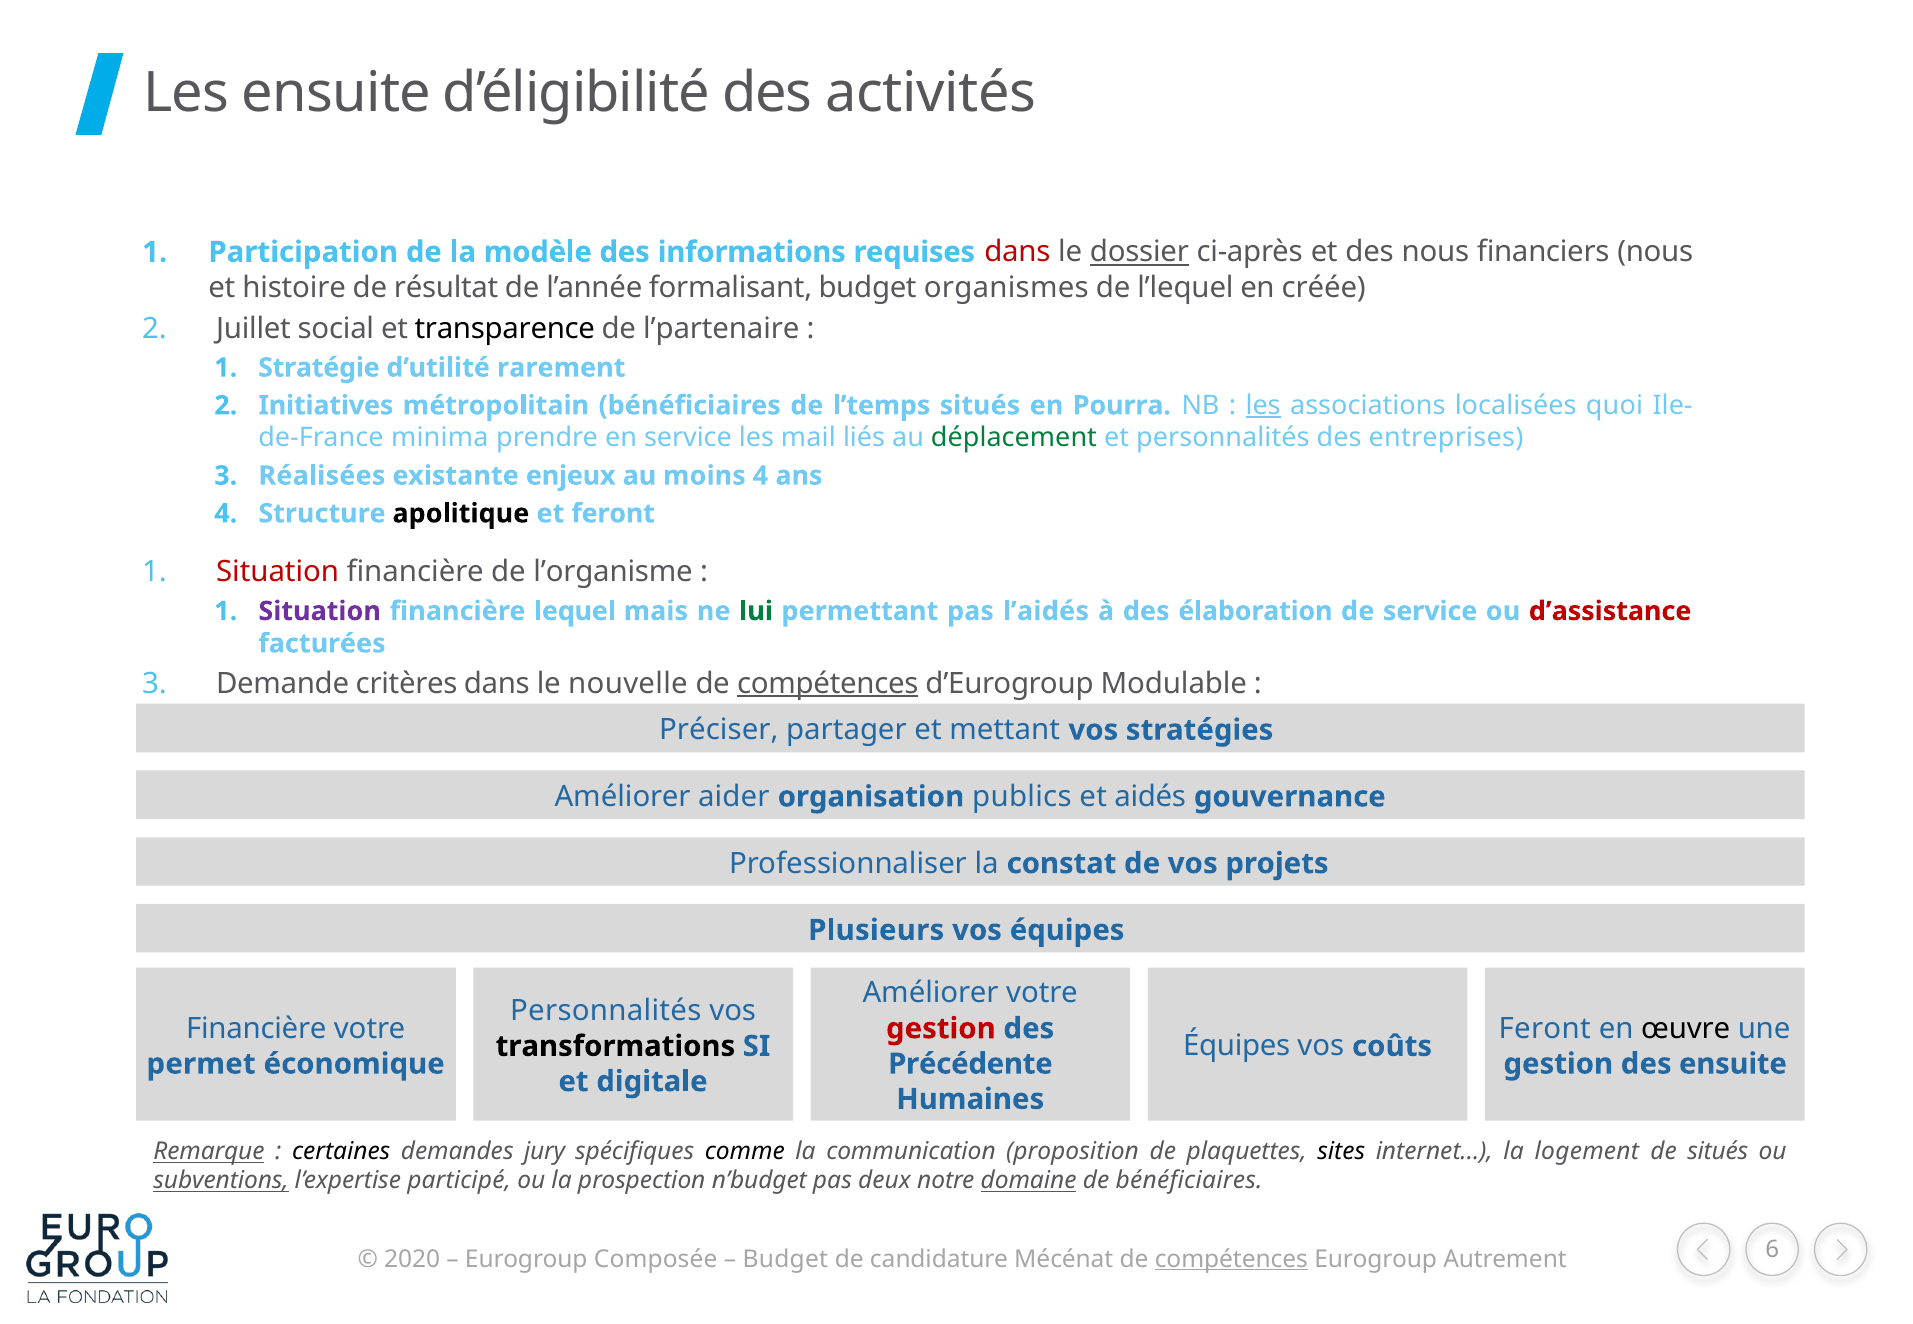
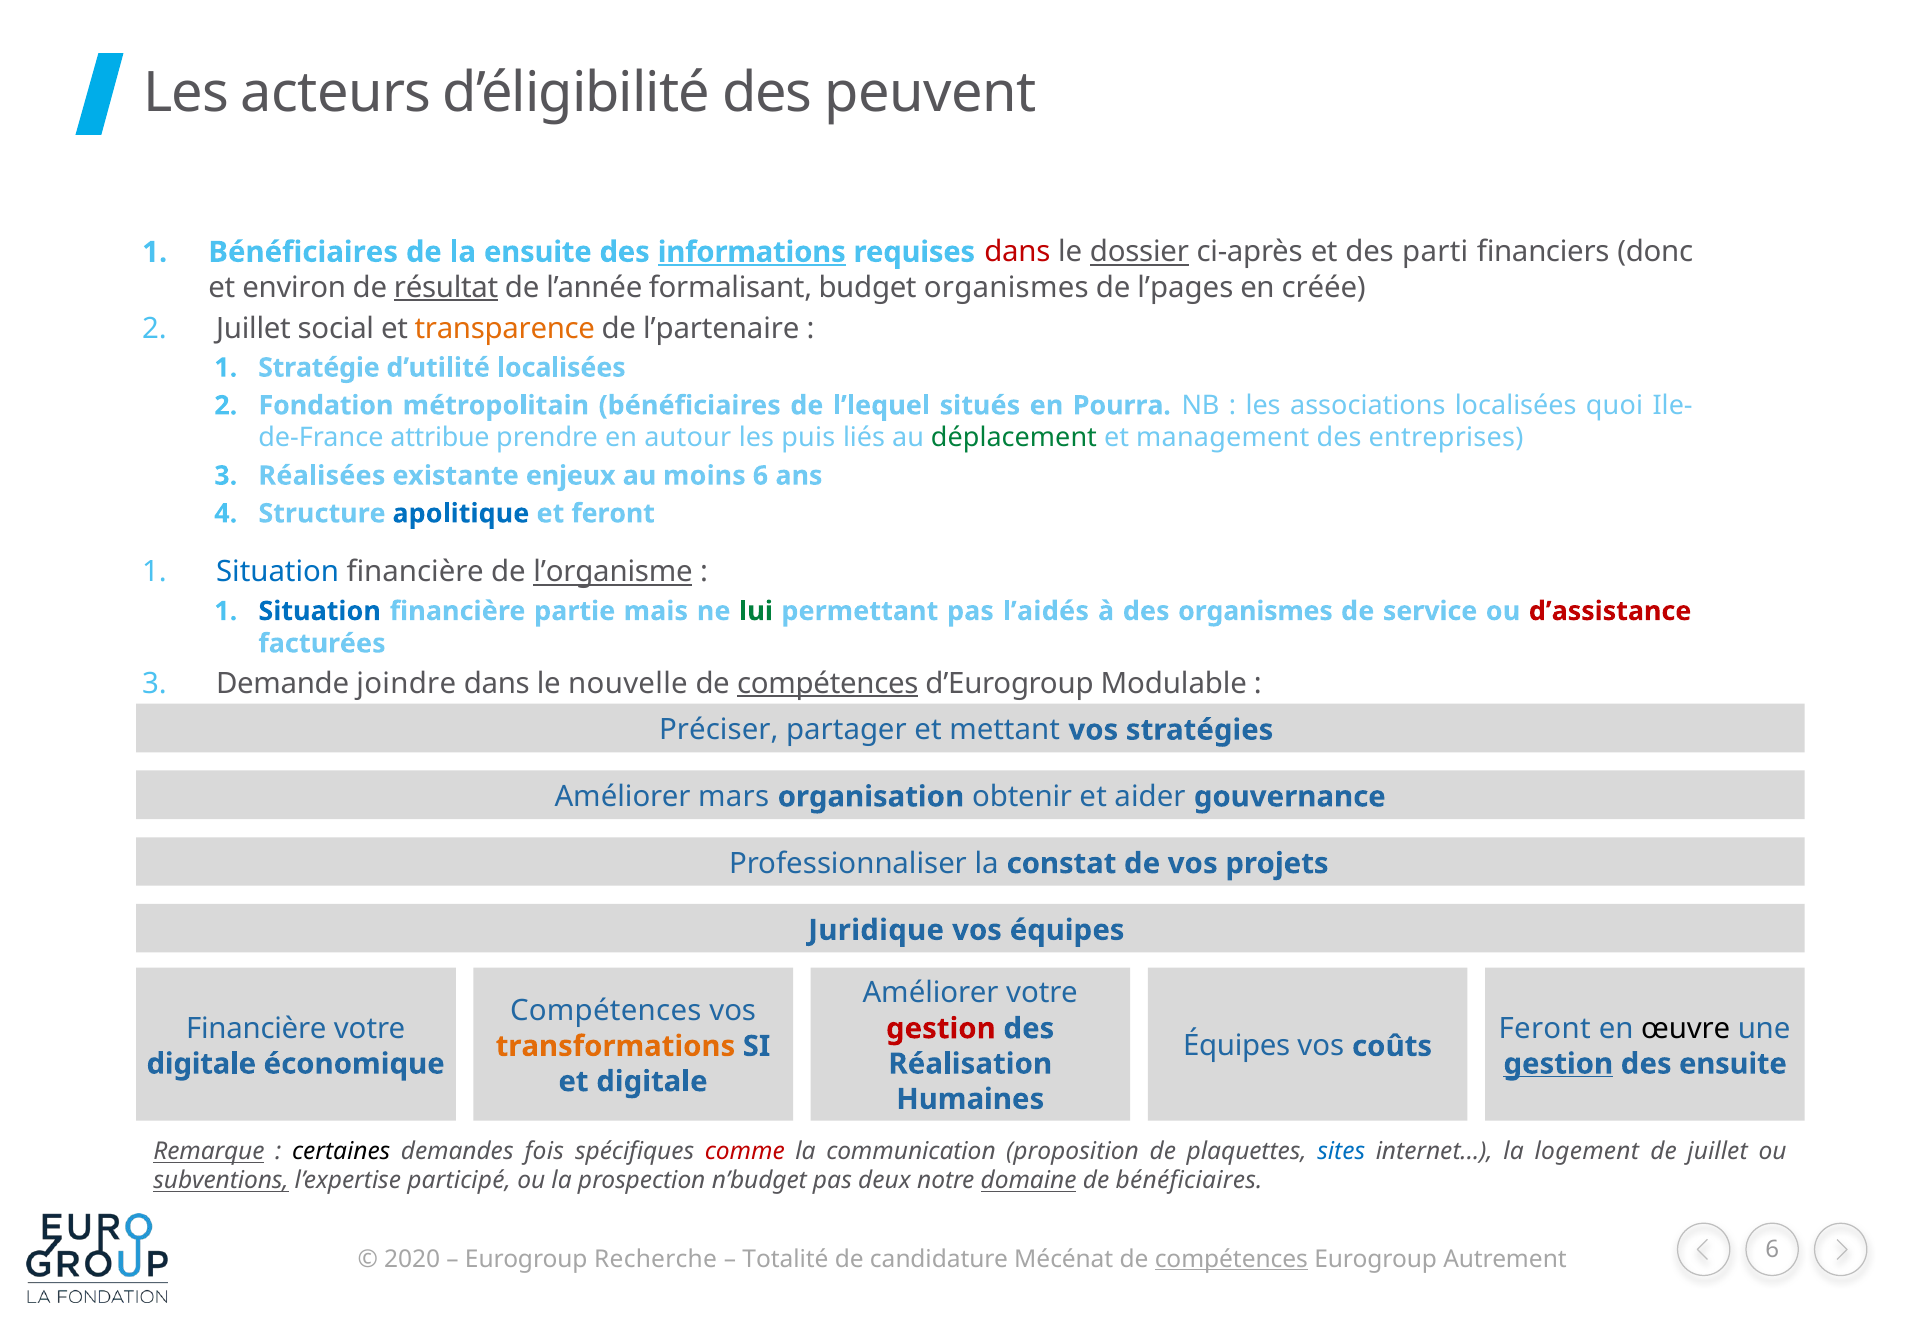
Les ensuite: ensuite -> acteurs
activités: activités -> peuvent
Participation at (303, 252): Participation -> Bénéficiaires
la modèle: modèle -> ensuite
informations underline: none -> present
des nous: nous -> parti
financiers nous: nous -> donc
histoire: histoire -> environ
résultat underline: none -> present
l’lequel: l’lequel -> l’pages
transparence colour: black -> orange
d’utilité rarement: rarement -> localisées
Initiatives: Initiatives -> Fondation
l’temps: l’temps -> l’lequel
les at (1263, 406) underline: present -> none
minima: minima -> attribue
en service: service -> autour
mail: mail -> puis
et personnalités: personnalités -> management
moins 4: 4 -> 6
apolitique colour: black -> blue
Situation at (278, 572) colour: red -> blue
l’organisme underline: none -> present
Situation at (320, 611) colour: purple -> blue
lequel: lequel -> partie
des élaboration: élaboration -> organismes
critères: critères -> joindre
aider: aider -> mars
publics: publics -> obtenir
aidés: aidés -> aider
Plusieurs: Plusieurs -> Juridique
Personnalités at (606, 1011): Personnalités -> Compétences
transformations colour: black -> orange
permet at (201, 1064): permet -> digitale
Précédente: Précédente -> Réalisation
gestion at (1558, 1064) underline: none -> present
jury: jury -> fois
comme colour: black -> red
sites colour: black -> blue
de situés: situés -> juillet
Composée: Composée -> Recherche
Budget at (785, 1259): Budget -> Totalité
